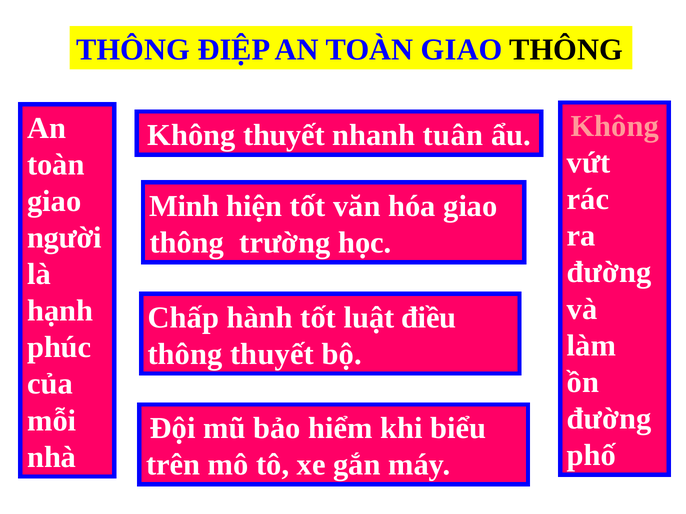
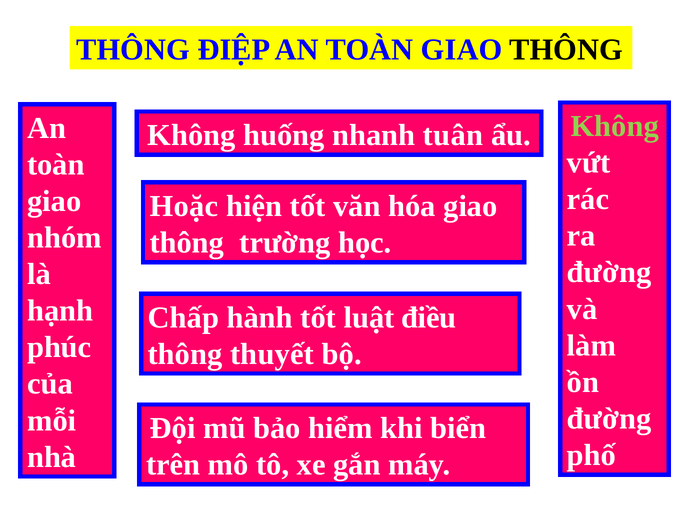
Không at (615, 126) colour: pink -> light green
Không thuyết: thuyết -> huống
Minh: Minh -> Hoặc
người: người -> nhóm
biểu: biểu -> biển
